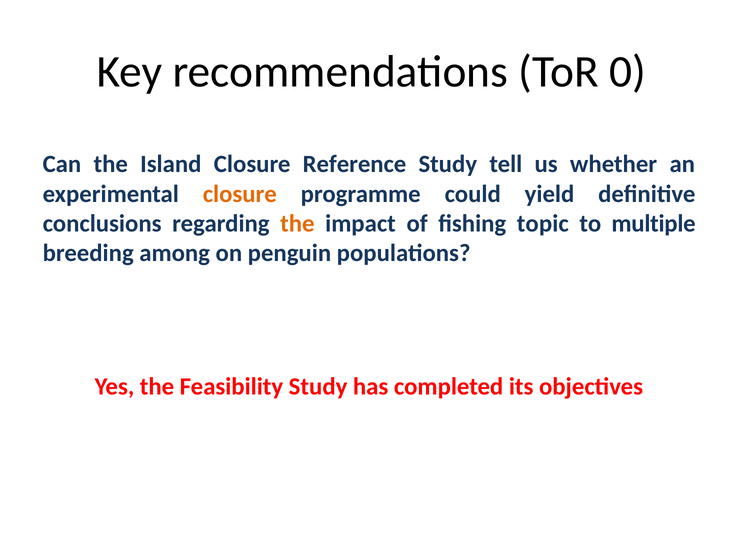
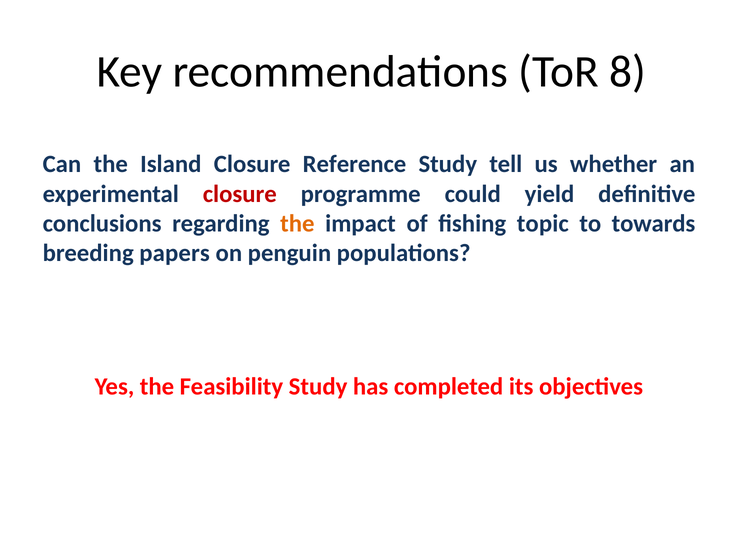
0: 0 -> 8
closure at (240, 194) colour: orange -> red
multiple: multiple -> towards
among: among -> papers
